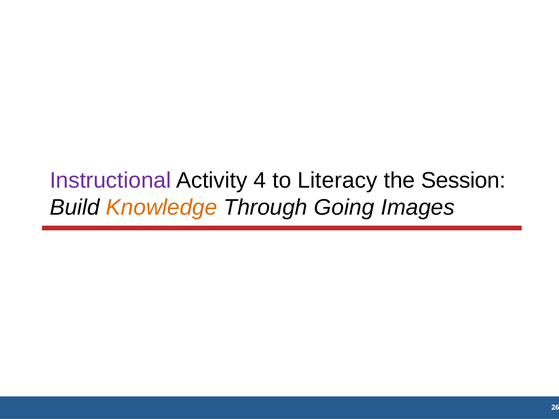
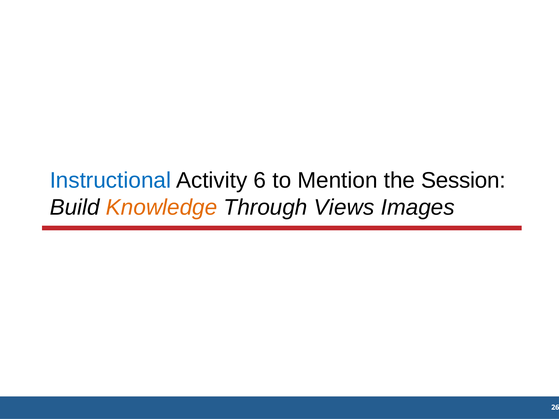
Instructional colour: purple -> blue
4: 4 -> 6
Literacy: Literacy -> Mention
Going: Going -> Views
